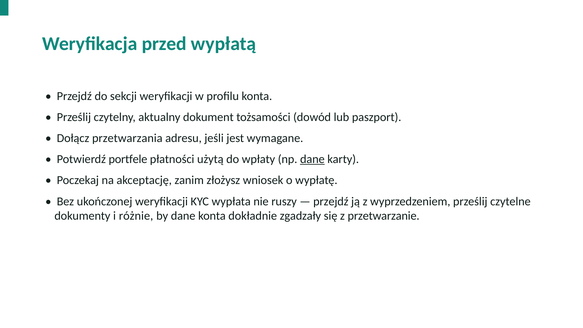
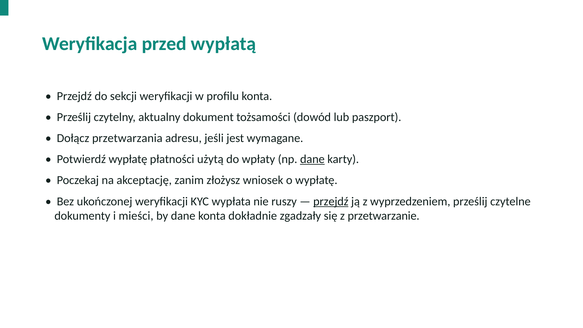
Potwierdź portfele: portfele -> wypłatę
przejdź at (331, 201) underline: none -> present
różnie: różnie -> mieści
